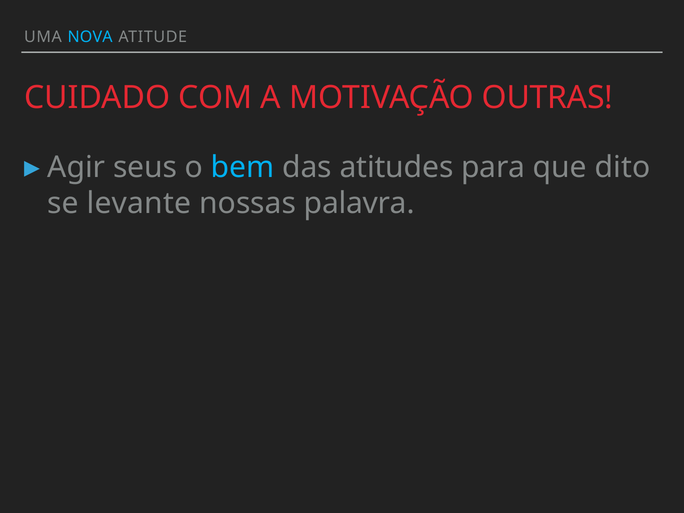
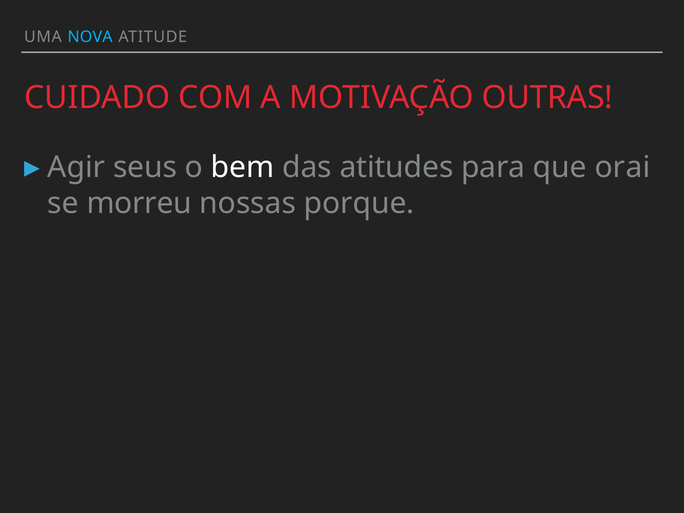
bem colour: light blue -> white
dito: dito -> orai
levante: levante -> morreu
palavra: palavra -> porque
